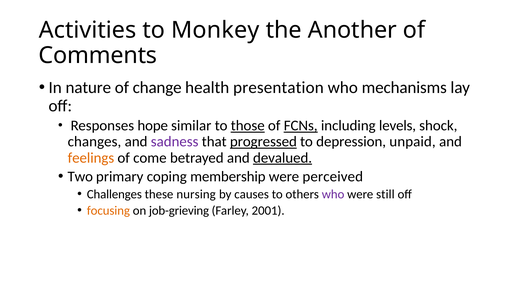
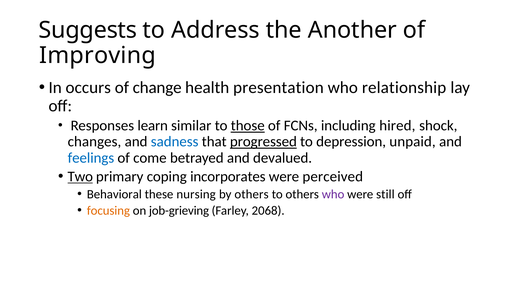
Activities: Activities -> Suggests
Monkey: Monkey -> Address
Comments: Comments -> Improving
nature: nature -> occurs
mechanisms: mechanisms -> relationship
hope: hope -> learn
FCNs underline: present -> none
levels: levels -> hired
sadness colour: purple -> blue
feelings colour: orange -> blue
devalued underline: present -> none
Two underline: none -> present
membership: membership -> incorporates
Challenges: Challenges -> Behavioral
by causes: causes -> others
2001: 2001 -> 2068
